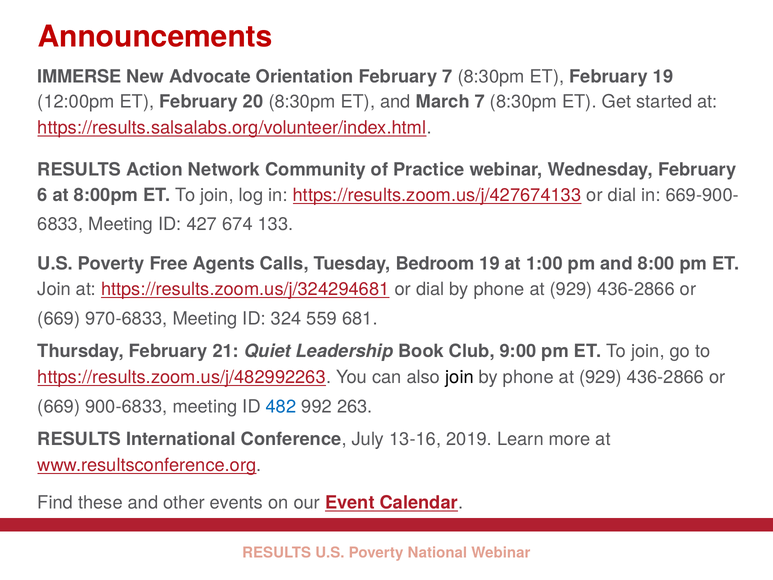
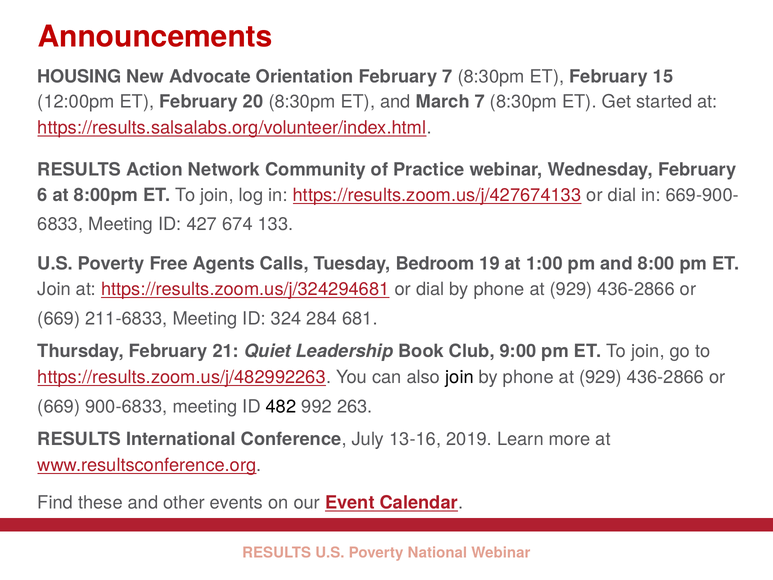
IMMERSE: IMMERSE -> HOUSING
February 19: 19 -> 15
970-6833: 970-6833 -> 211-6833
559: 559 -> 284
482 colour: blue -> black
